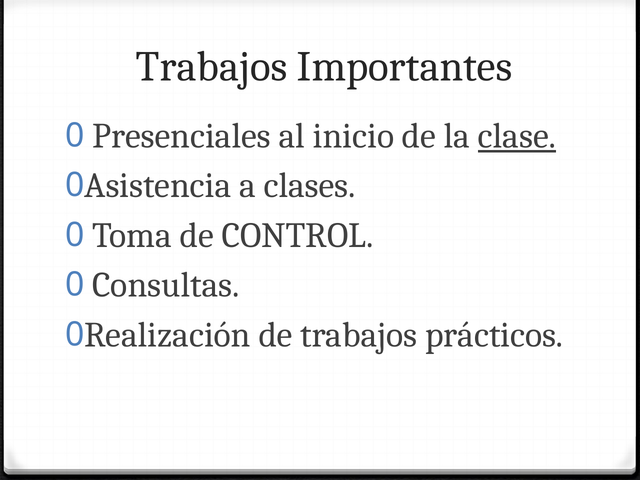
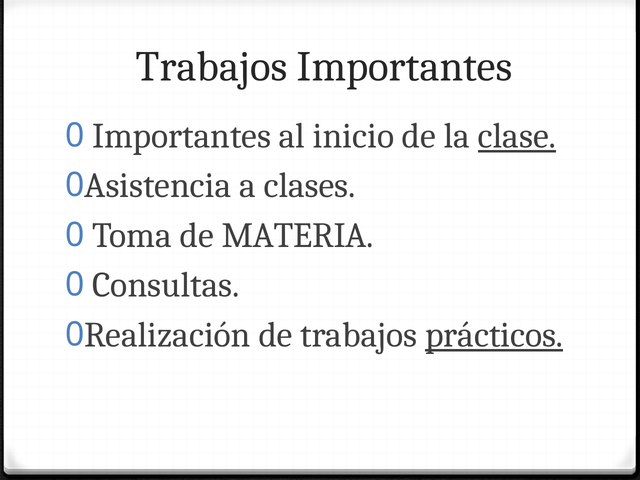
Presenciales at (182, 136): Presenciales -> Importantes
CONTROL: CONTROL -> MATERIA
prácticos underline: none -> present
